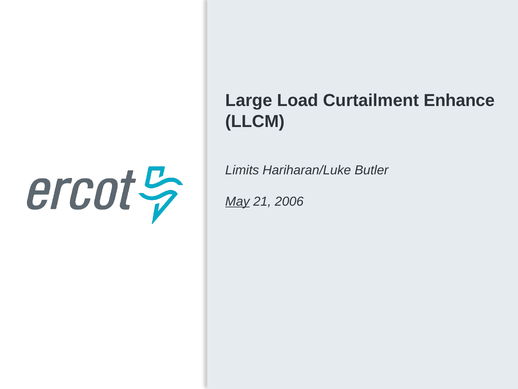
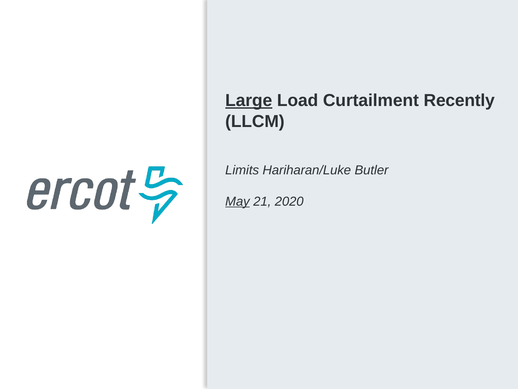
Large underline: none -> present
Enhance: Enhance -> Recently
2006: 2006 -> 2020
